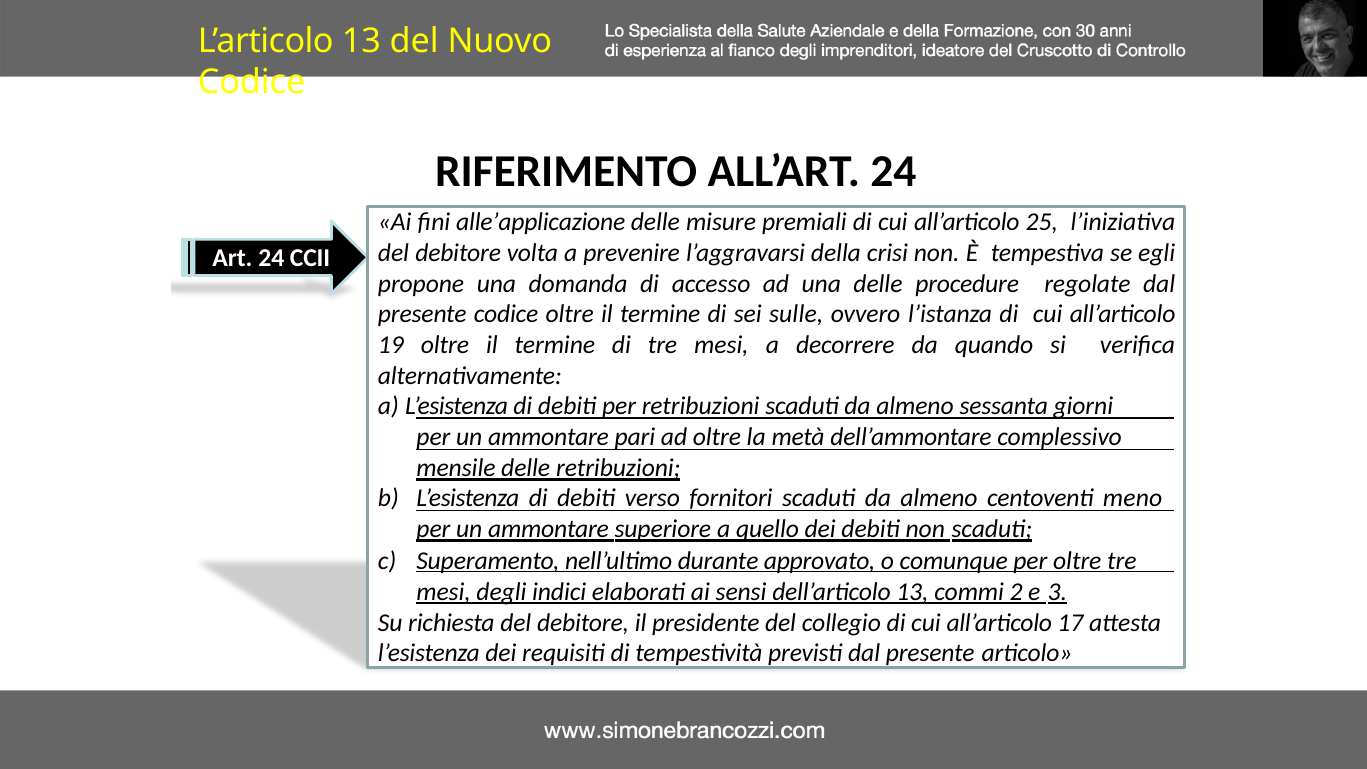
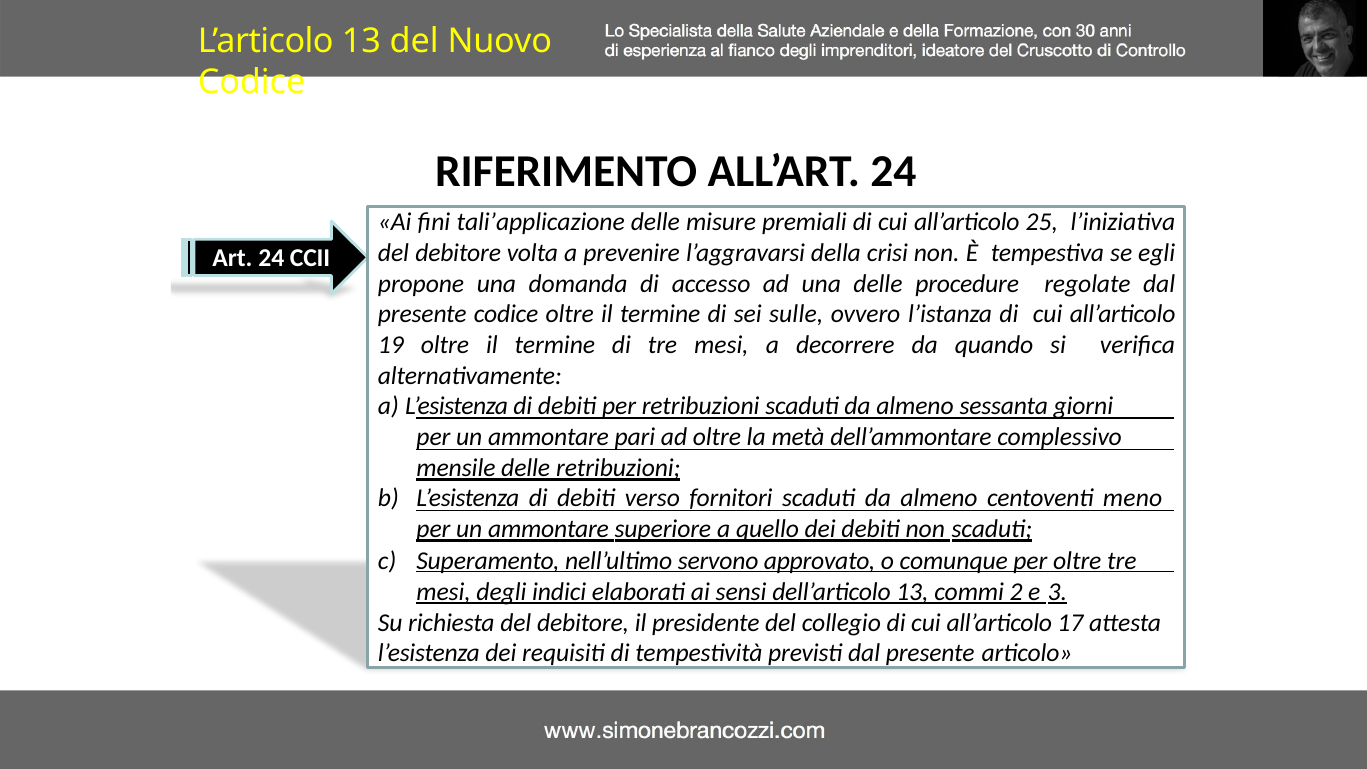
alle’applicazione: alle’applicazione -> tali’applicazione
durante: durante -> servono
